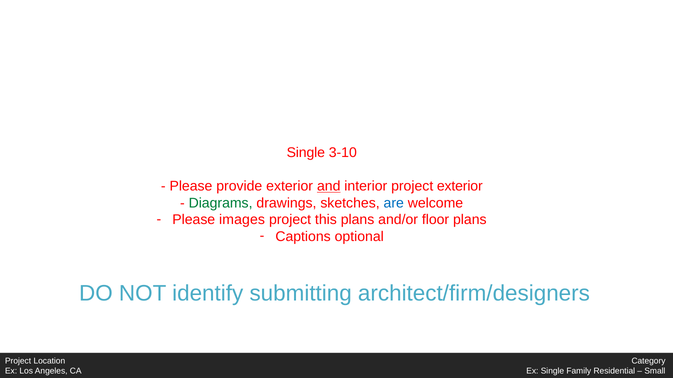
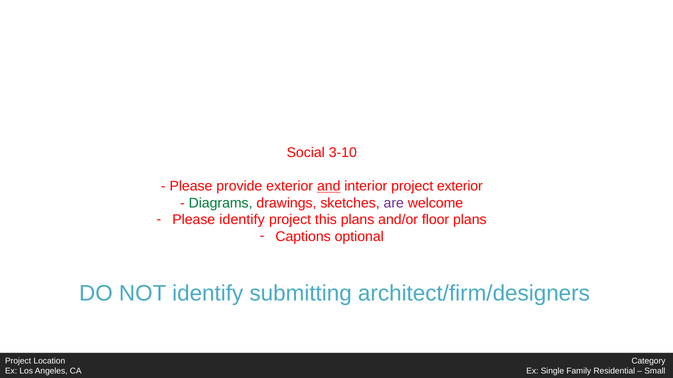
Single at (306, 153): Single -> Social
are colour: blue -> purple
Please images: images -> identify
